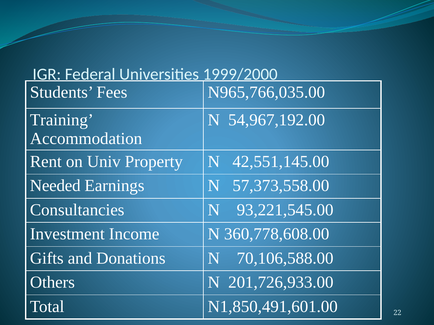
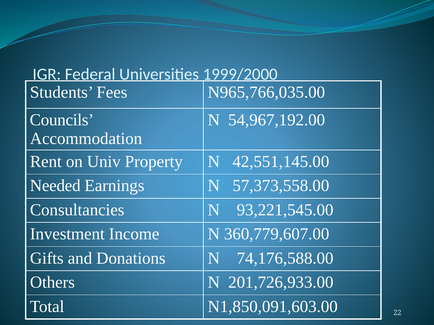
Training: Training -> Councils
360,778,608.00: 360,778,608.00 -> 360,779,607.00
70,106,588.00: 70,106,588.00 -> 74,176,588.00
N1,850,491,601.00: N1,850,491,601.00 -> N1,850,091,603.00
